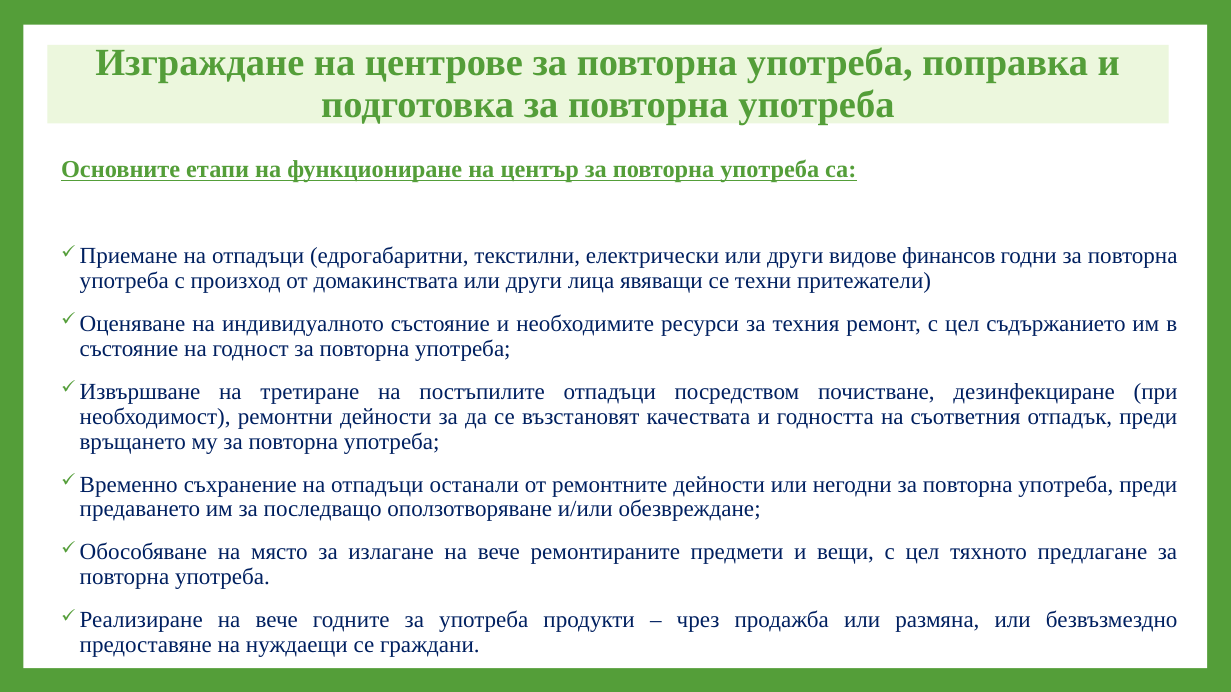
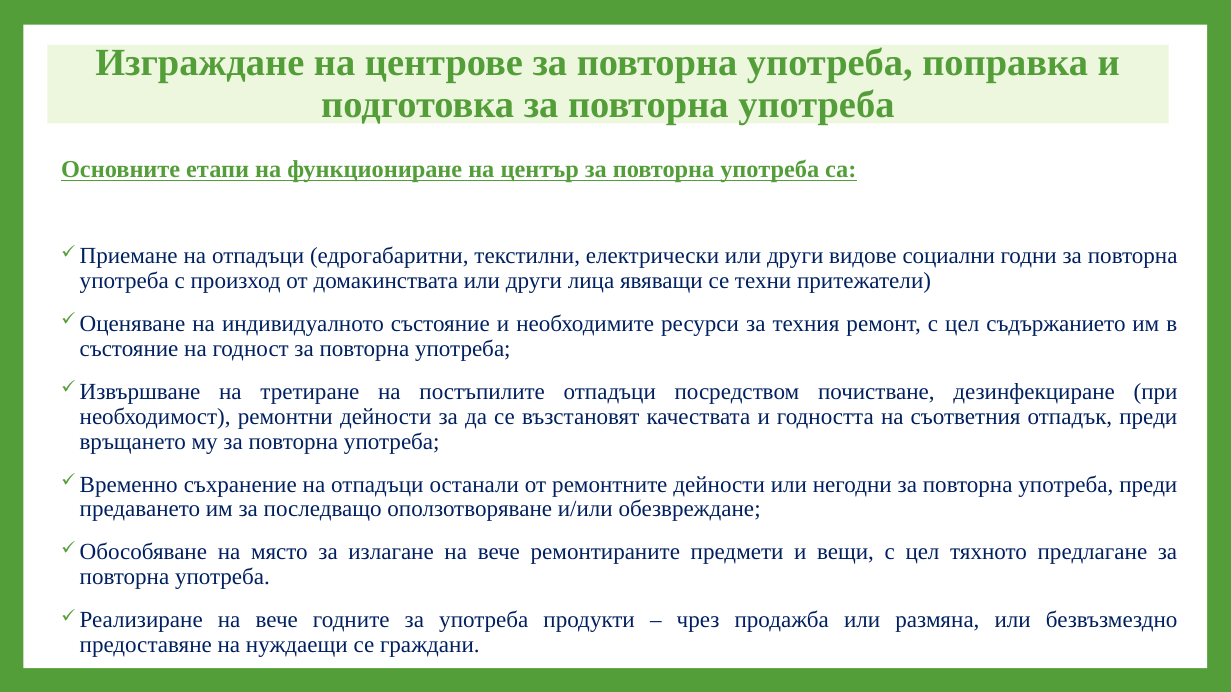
финансов: финансов -> социални
